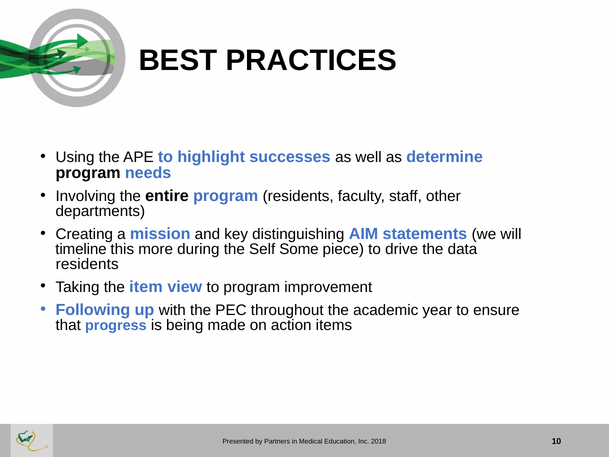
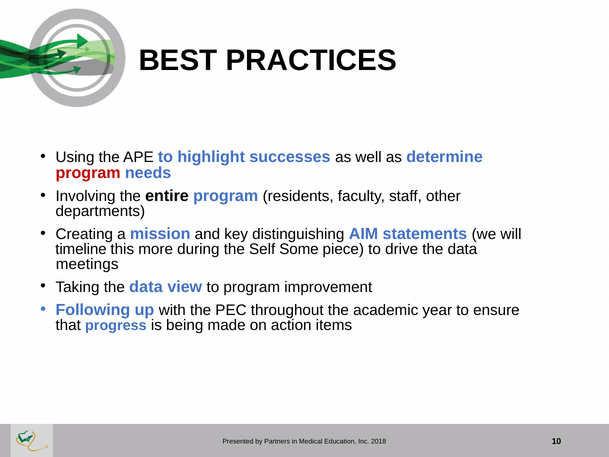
program at (88, 173) colour: black -> red
residents at (87, 264): residents -> meetings
Taking the item: item -> data
